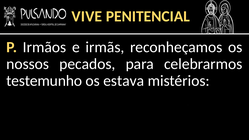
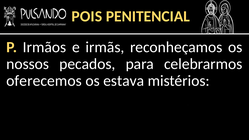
VIVE: VIVE -> POIS
testemunho: testemunho -> oferecemos
